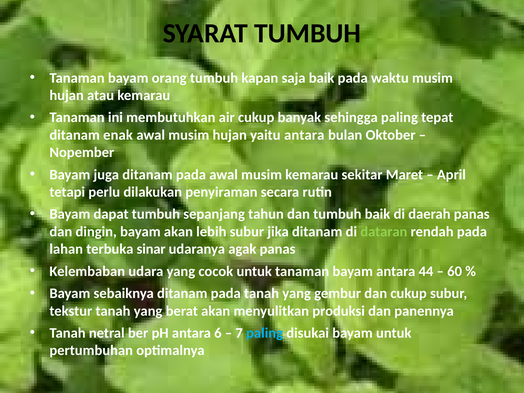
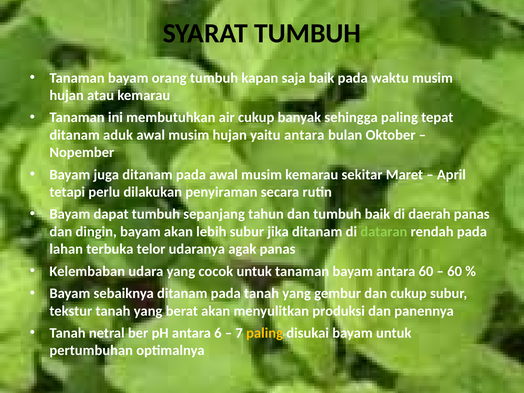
enak: enak -> aduk
sinar: sinar -> telor
antara 44: 44 -> 60
paling at (265, 333) colour: light blue -> yellow
